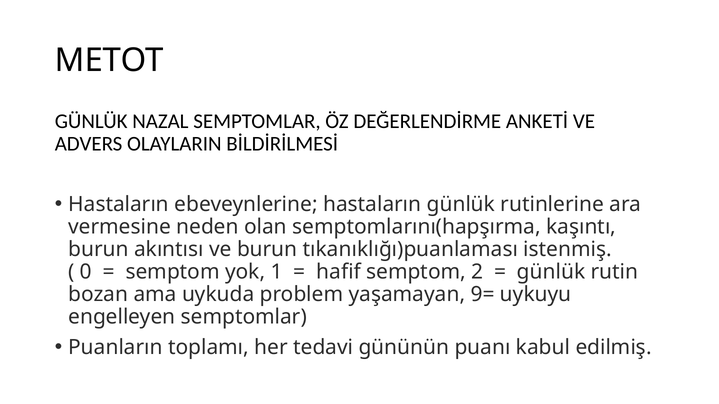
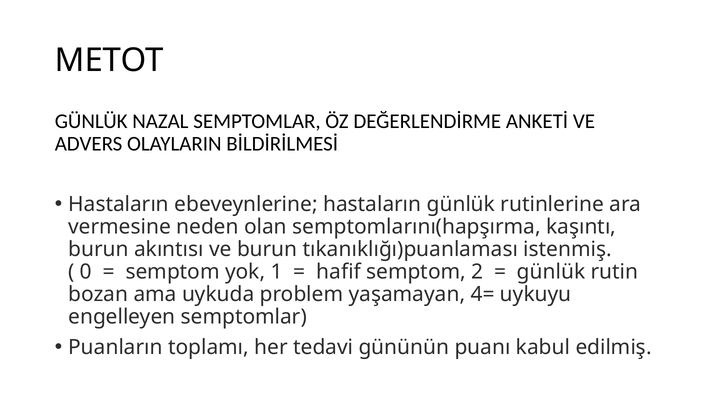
9=: 9= -> 4=
